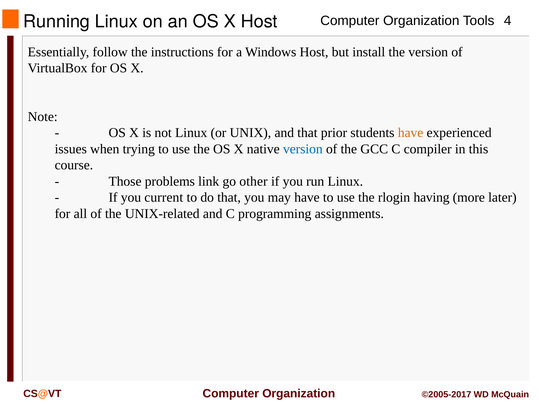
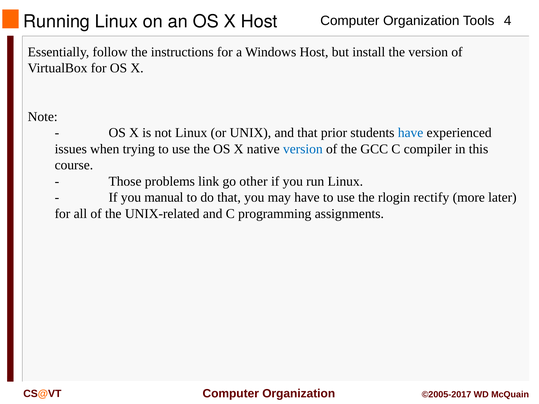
have at (411, 133) colour: orange -> blue
current: current -> manual
having: having -> rectify
